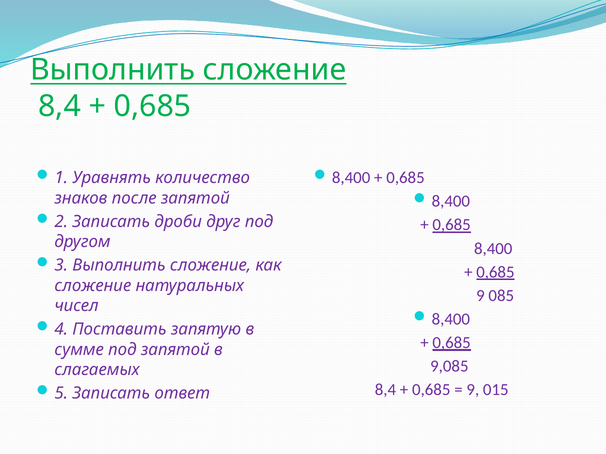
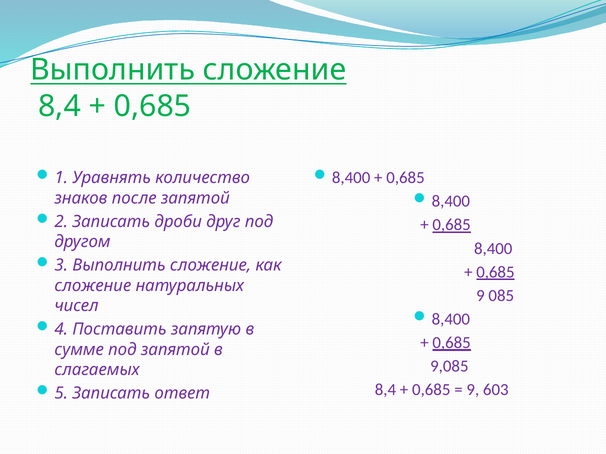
015: 015 -> 603
